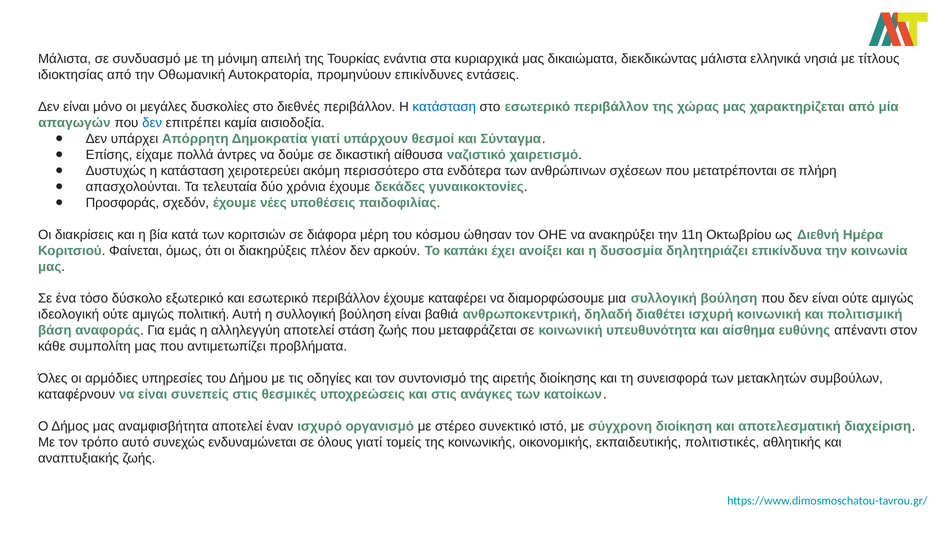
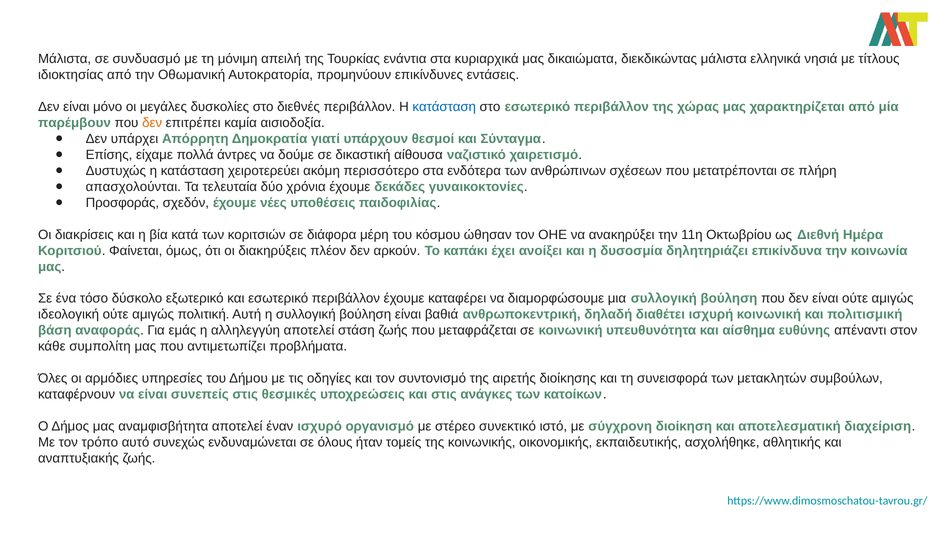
απαγωγών: απαγωγών -> παρέμβουν
δεν at (152, 123) colour: blue -> orange
όλους γιατί: γιατί -> ήταν
πολιτιστικές: πολιτιστικές -> ασχολήθηκε
